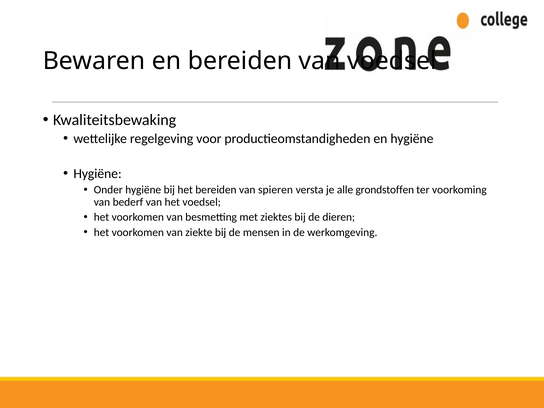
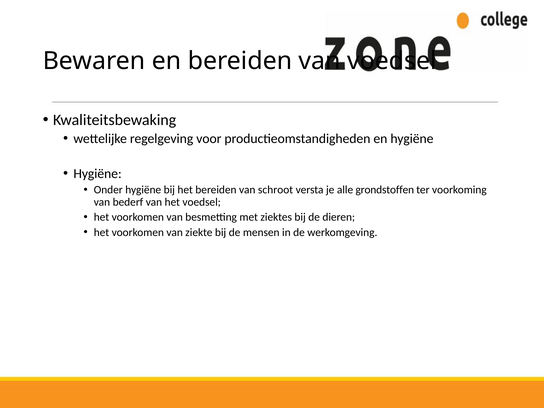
spieren: spieren -> schroot
